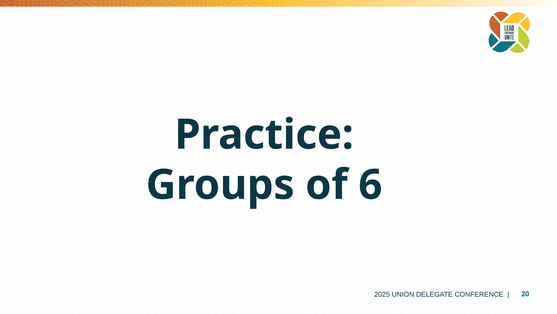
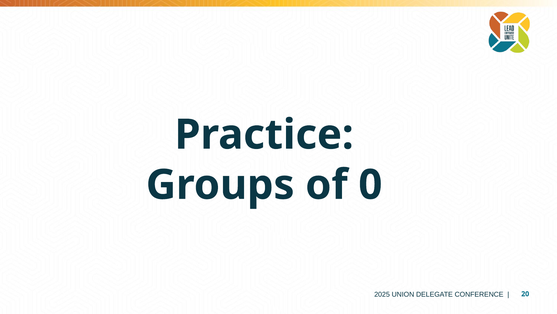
6: 6 -> 0
